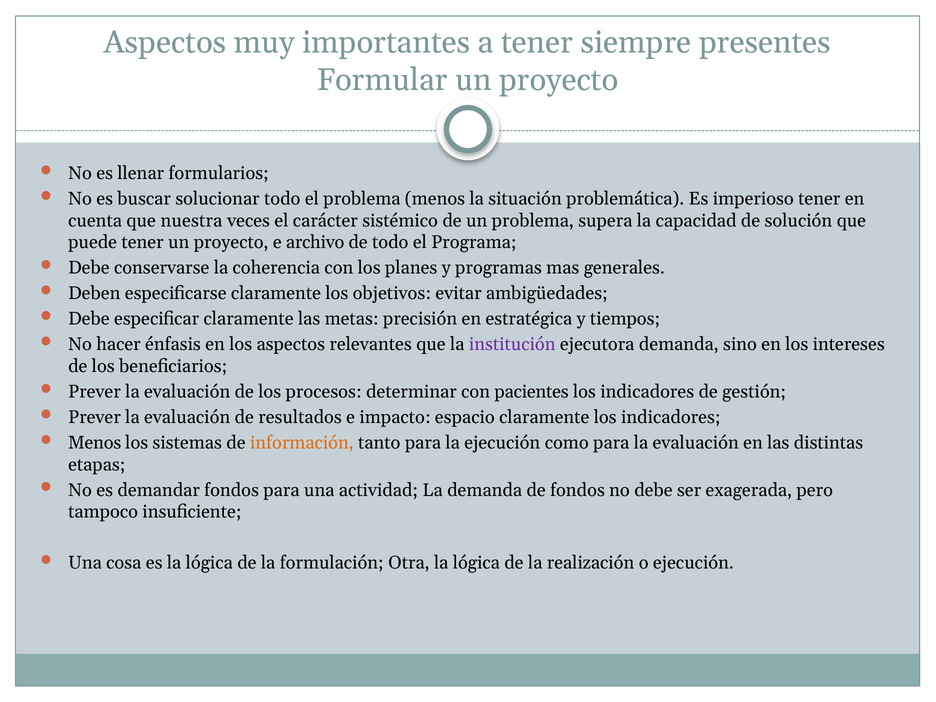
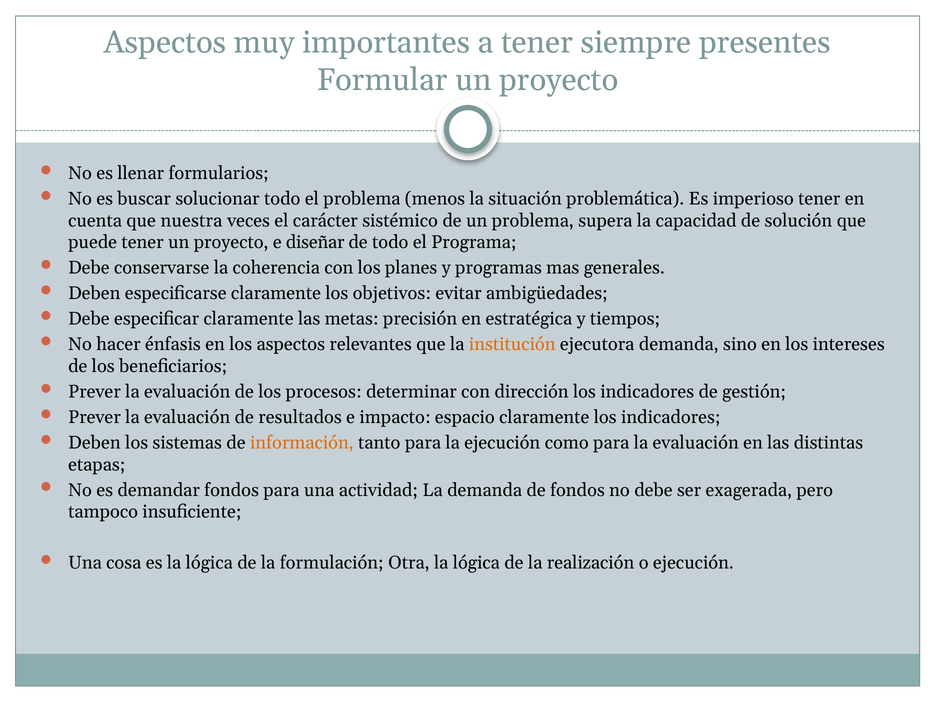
archivo: archivo -> diseñar
institución colour: purple -> orange
pacientes: pacientes -> dirección
Menos at (95, 443): Menos -> Deben
